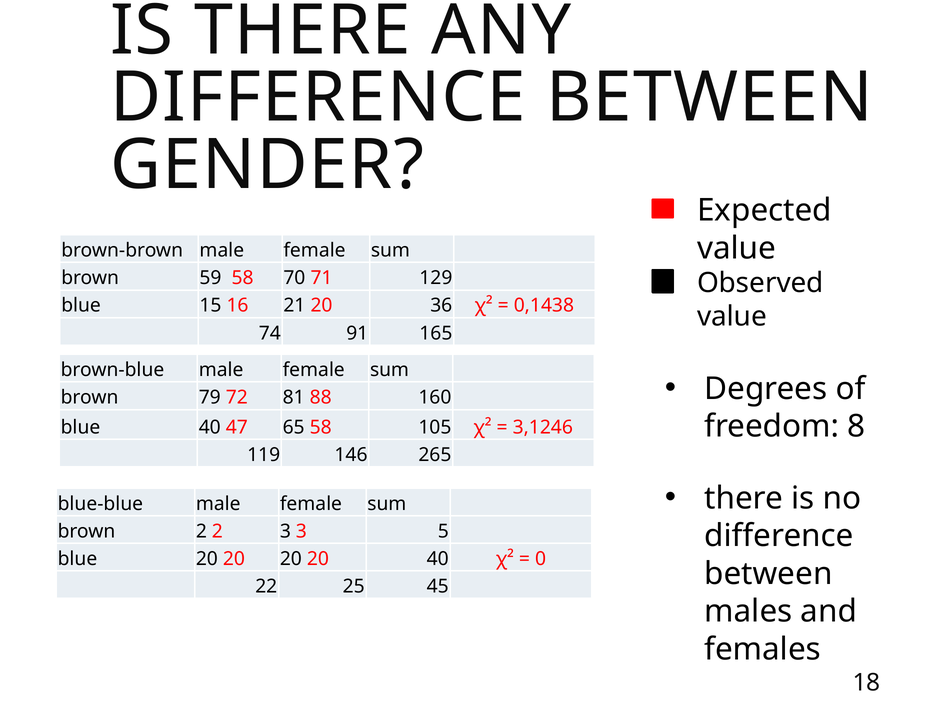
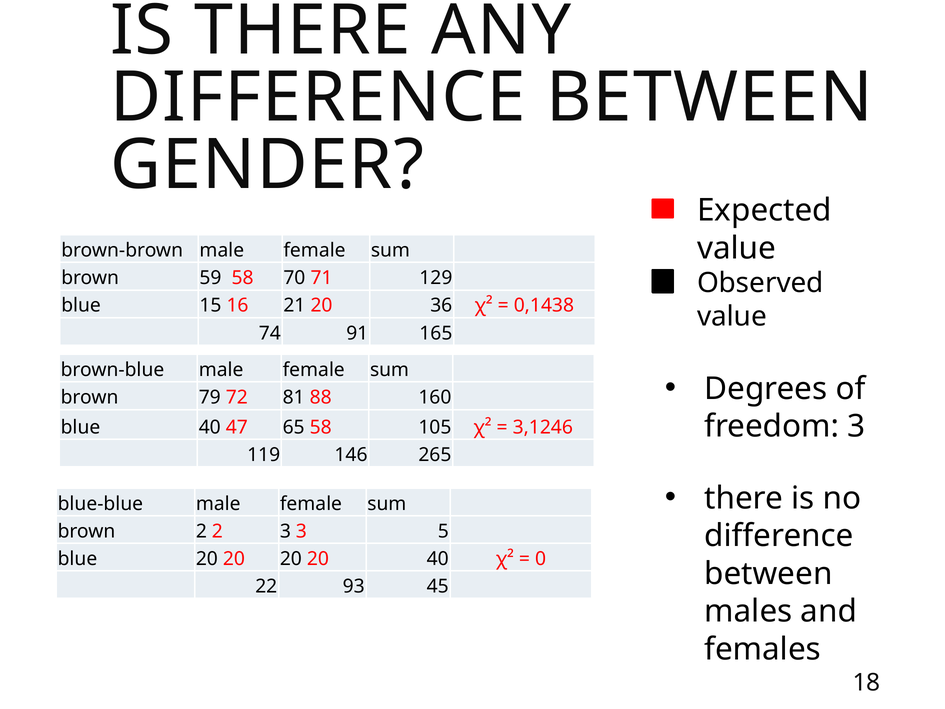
freedom 8: 8 -> 3
25: 25 -> 93
